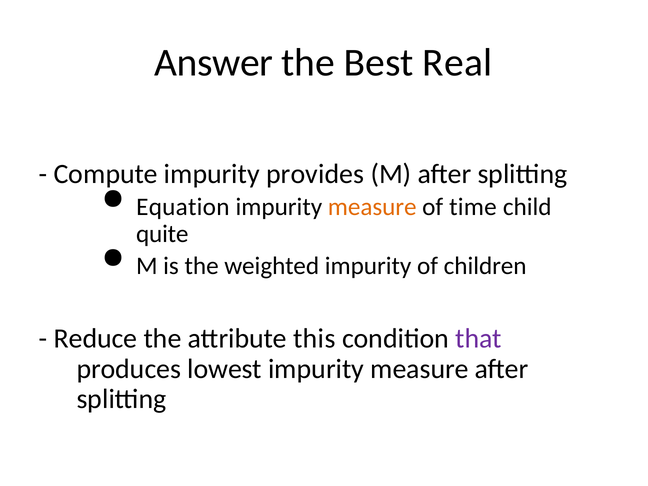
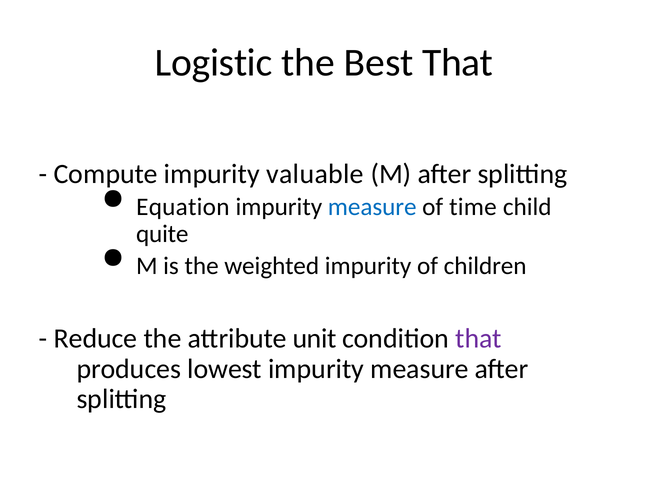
Answer: Answer -> Logistic
Best Real: Real -> That
provides: provides -> valuable
measure at (372, 207) colour: orange -> blue
this: this -> unit
